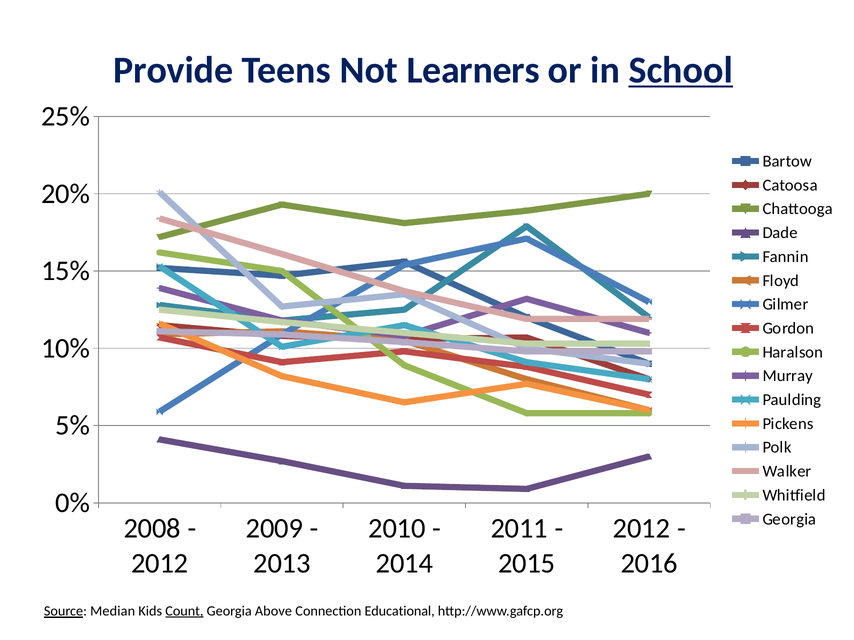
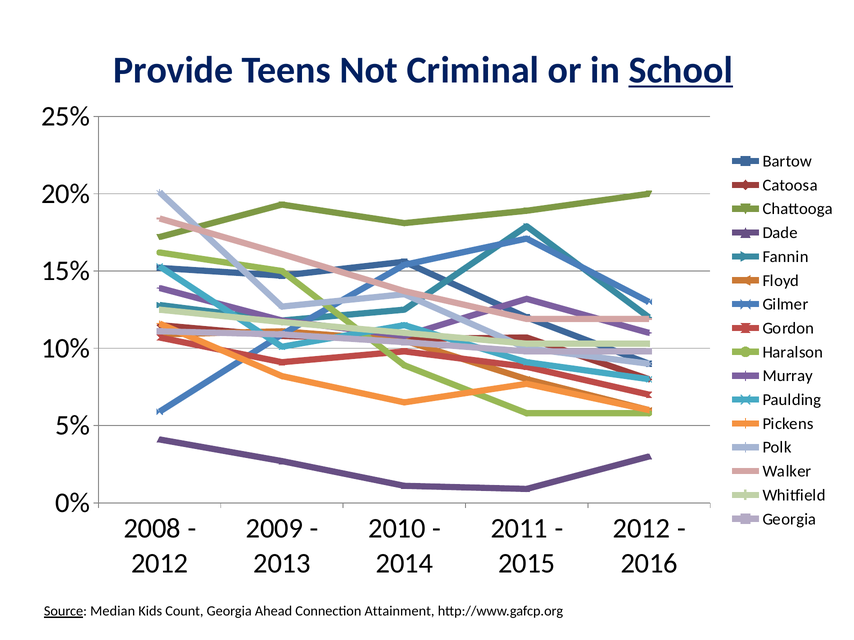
Learners: Learners -> Criminal
Count underline: present -> none
Above: Above -> Ahead
Educational: Educational -> Attainment
